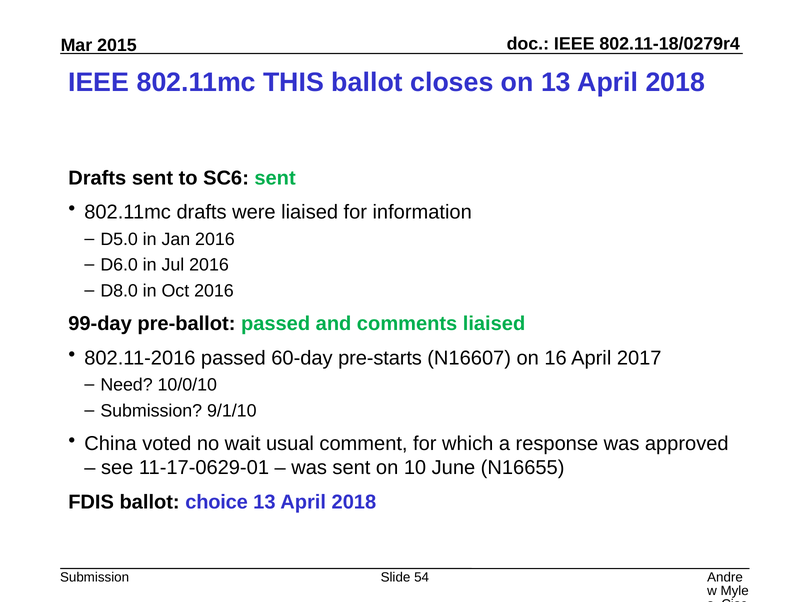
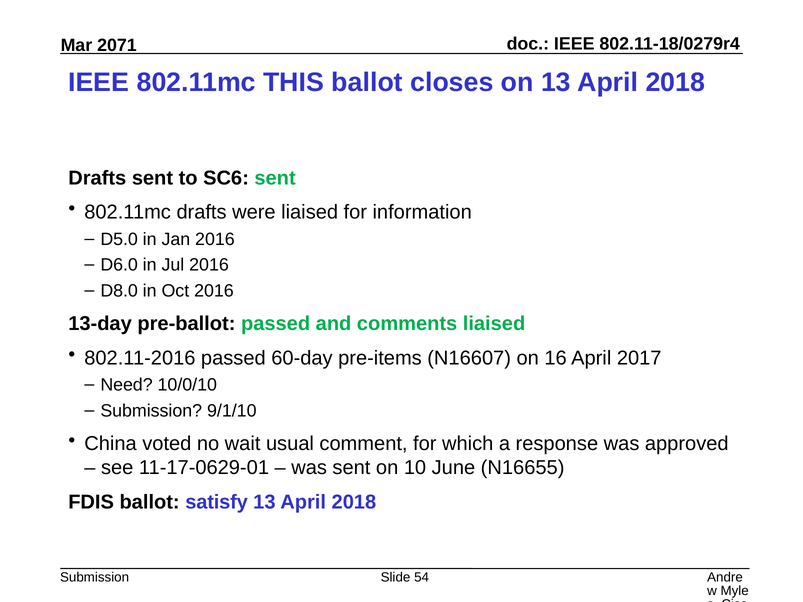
2015: 2015 -> 2071
99-day: 99-day -> 13-day
pre-starts: pre-starts -> pre-items
choice: choice -> satisfy
